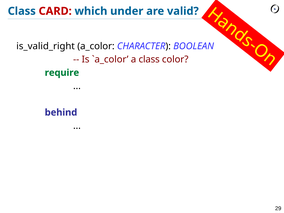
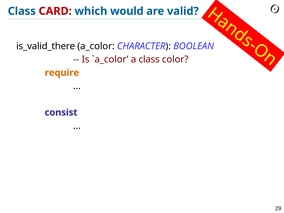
under: under -> would
is_valid_right: is_valid_right -> is_valid_there
require colour: green -> orange
behind: behind -> consist
